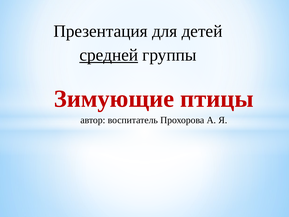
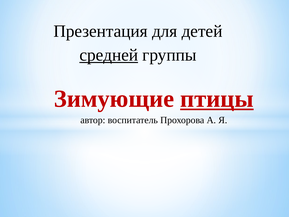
птицы underline: none -> present
